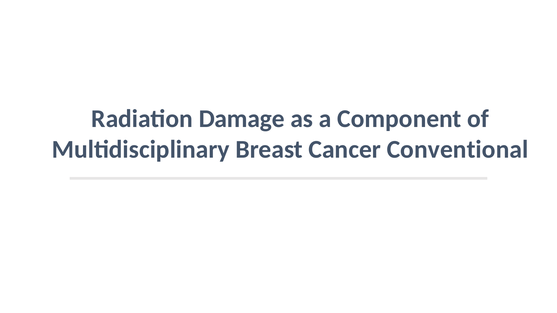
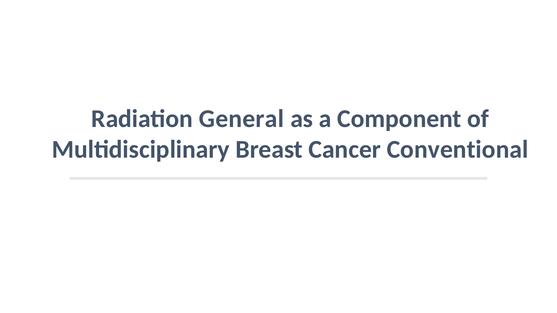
Damage: Damage -> General
